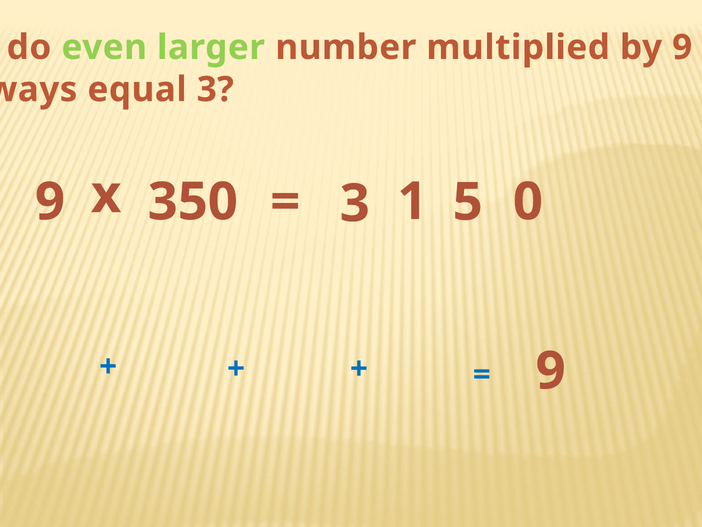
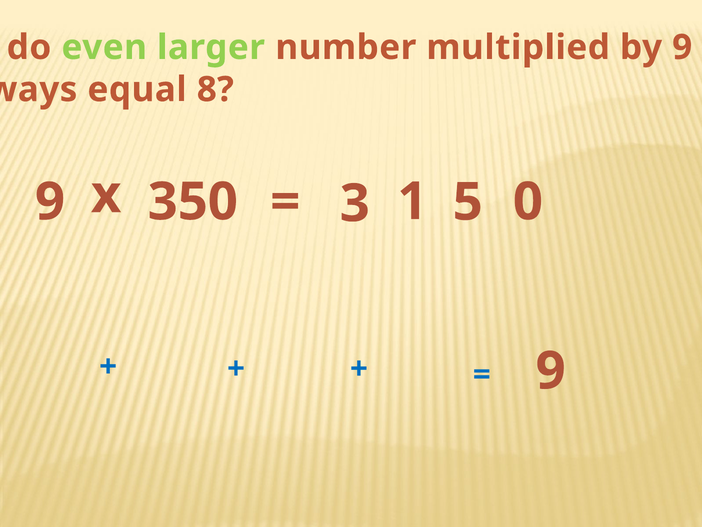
equal 3: 3 -> 8
